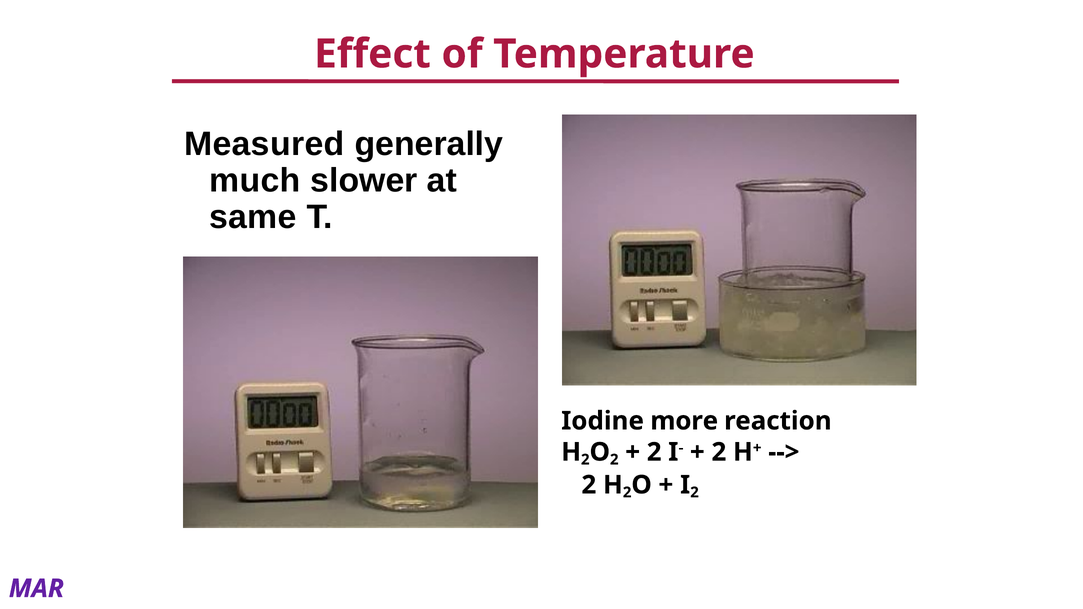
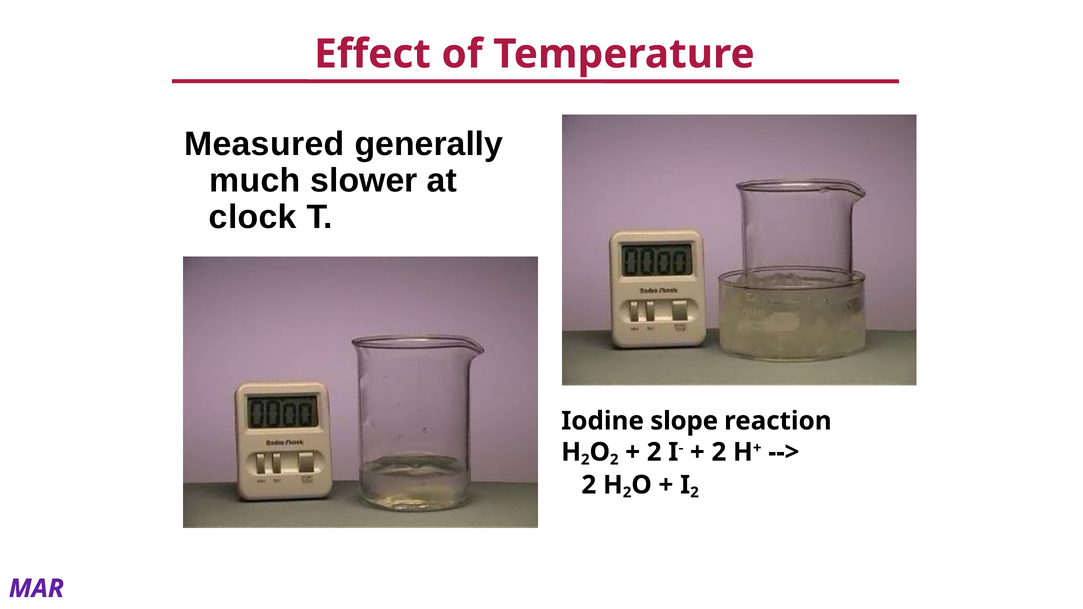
same: same -> clock
more: more -> slope
